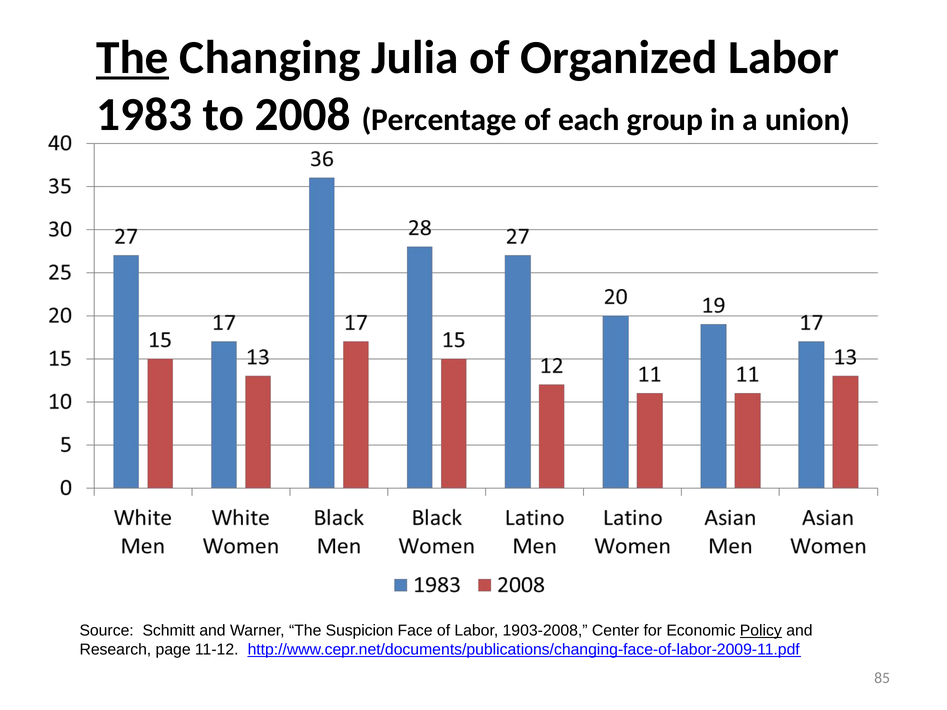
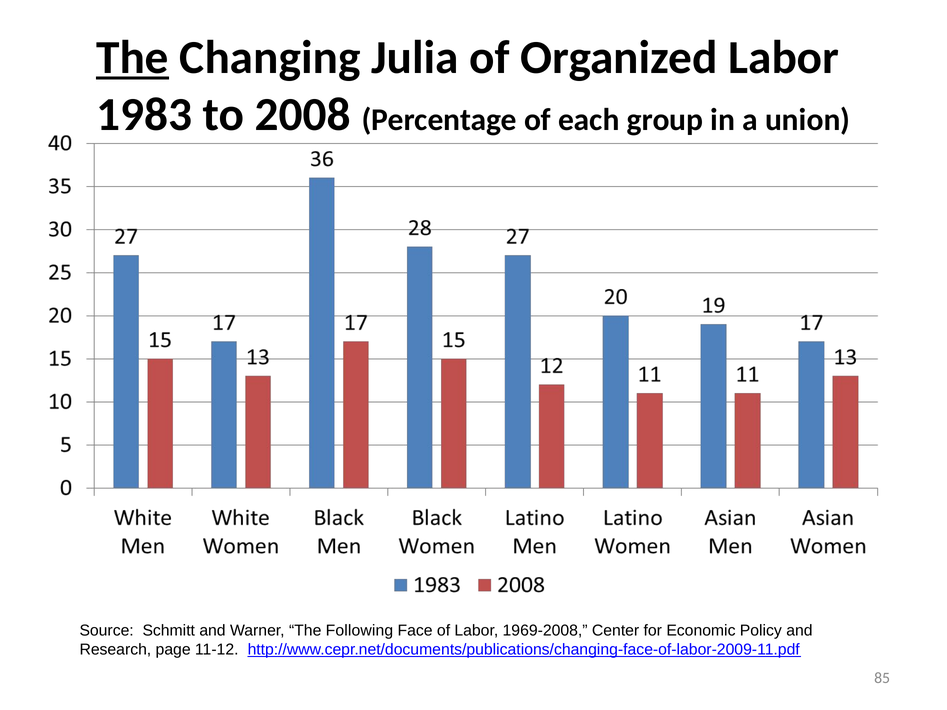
Suspicion: Suspicion -> Following
1903-2008: 1903-2008 -> 1969-2008
Policy underline: present -> none
